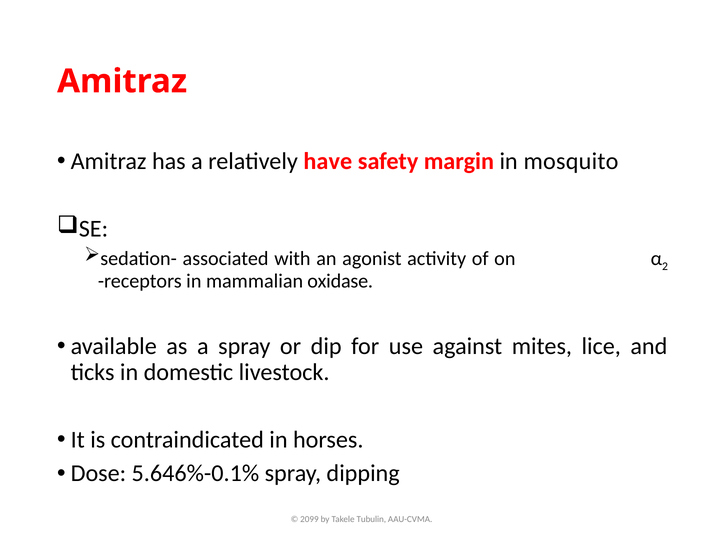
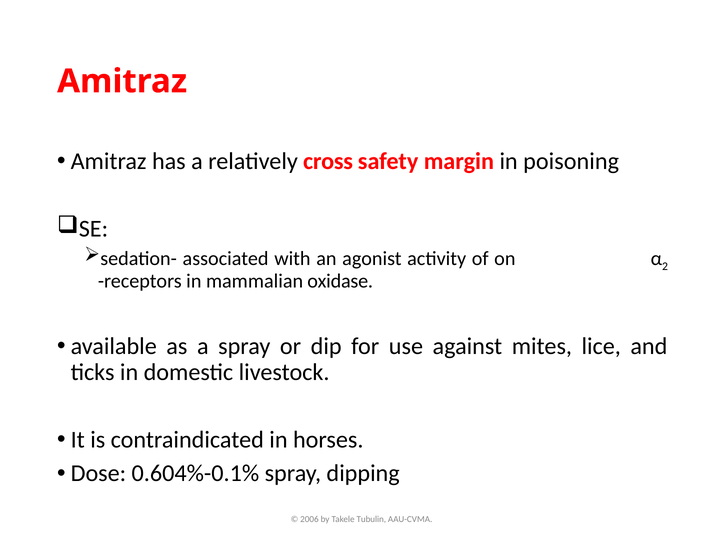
have: have -> cross
mosquito: mosquito -> poisoning
5.646%-0.1%: 5.646%-0.1% -> 0.604%-0.1%
2099: 2099 -> 2006
